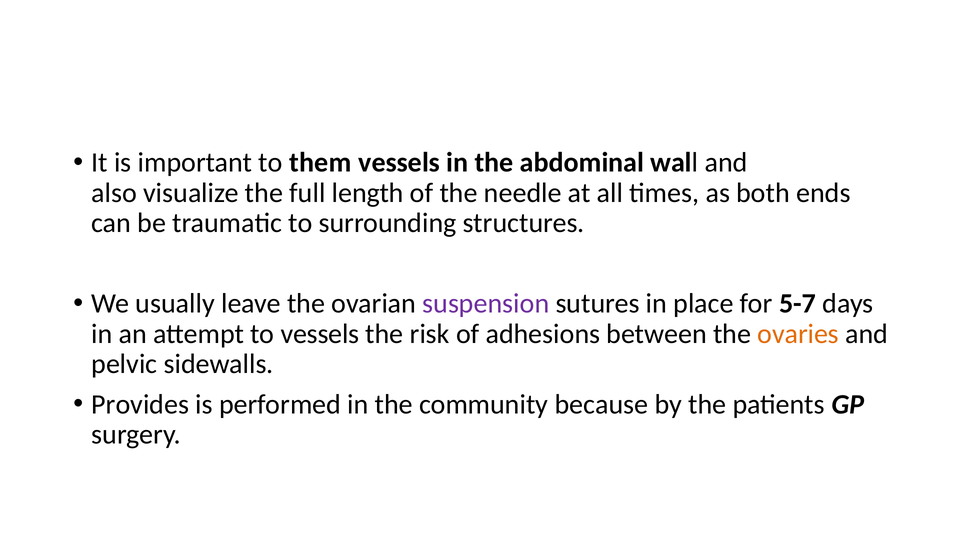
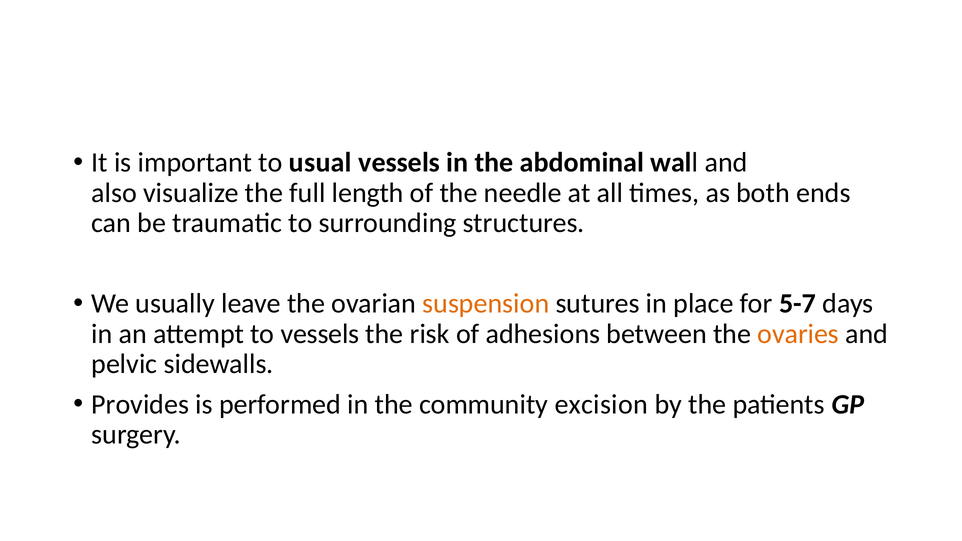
them: them -> usual
suspension colour: purple -> orange
because: because -> excision
